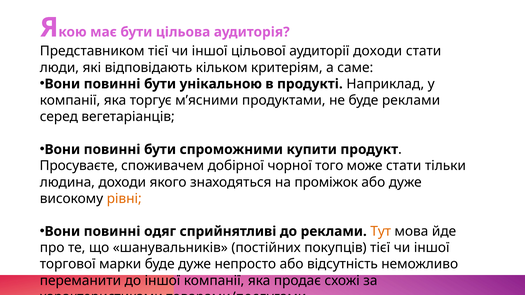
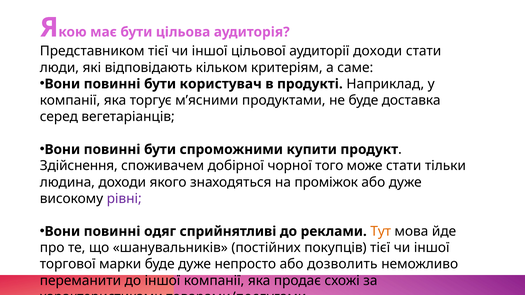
унікальною: унікальною -> користувач
буде реклами: реклами -> доставка
Просуваєте: Просуваєте -> Здійснення
рівні colour: orange -> purple
відсутність: відсутність -> дозволить
